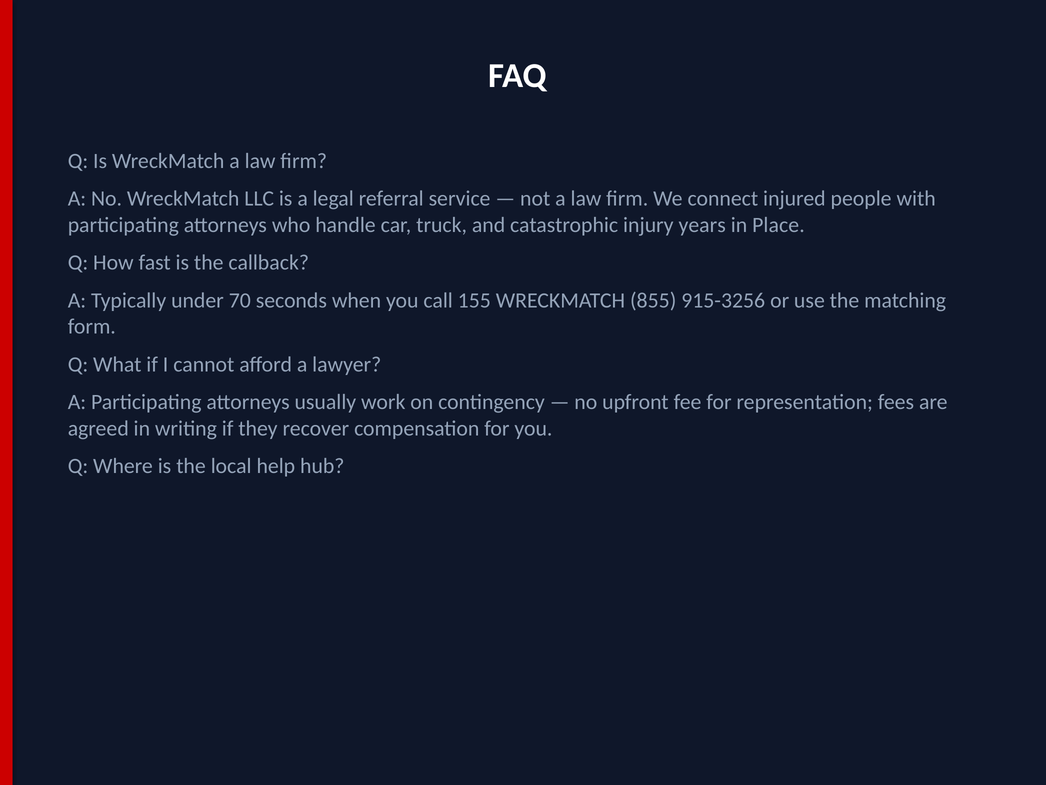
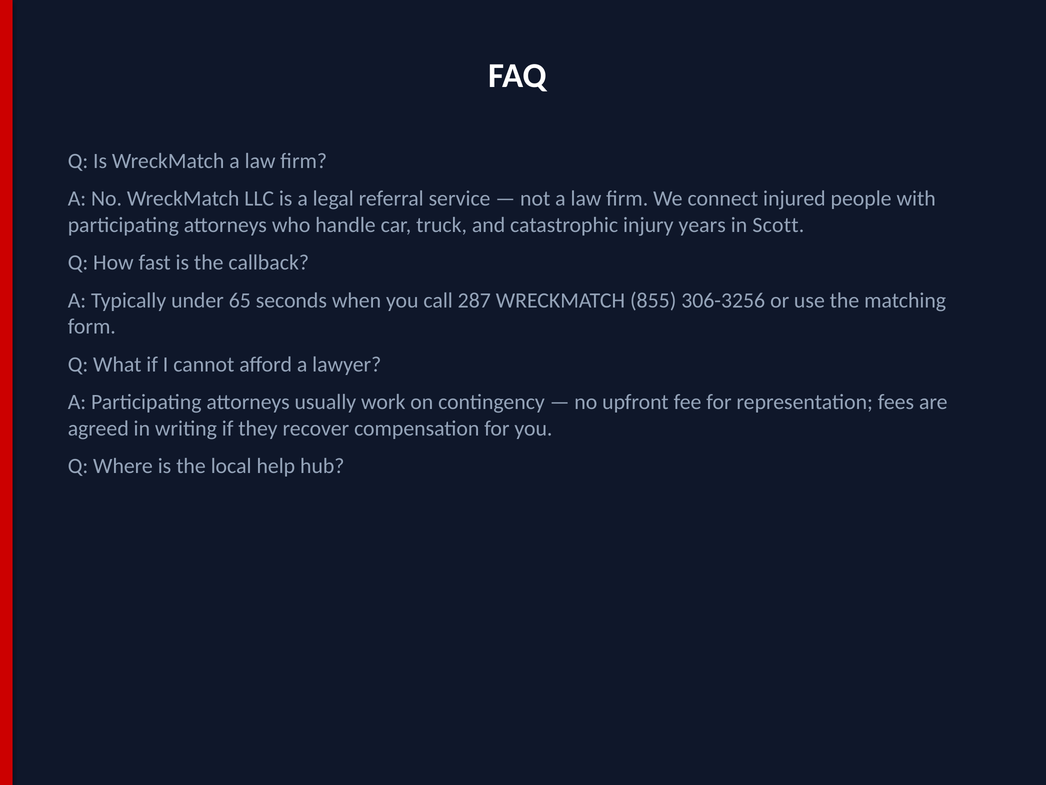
Place: Place -> Scott
70: 70 -> 65
155: 155 -> 287
915-3256: 915-3256 -> 306-3256
